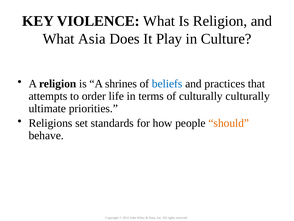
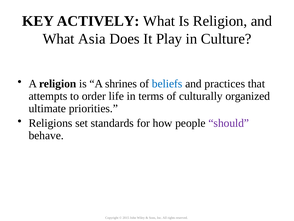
VIOLENCE: VIOLENCE -> ACTIVELY
culturally culturally: culturally -> organized
should colour: orange -> purple
